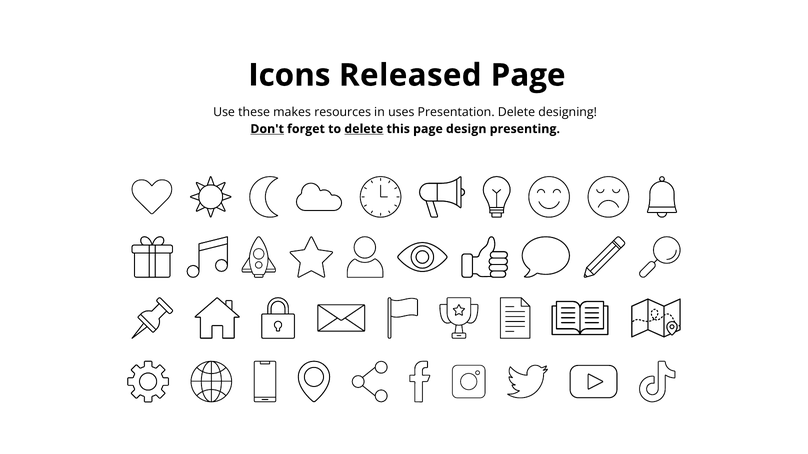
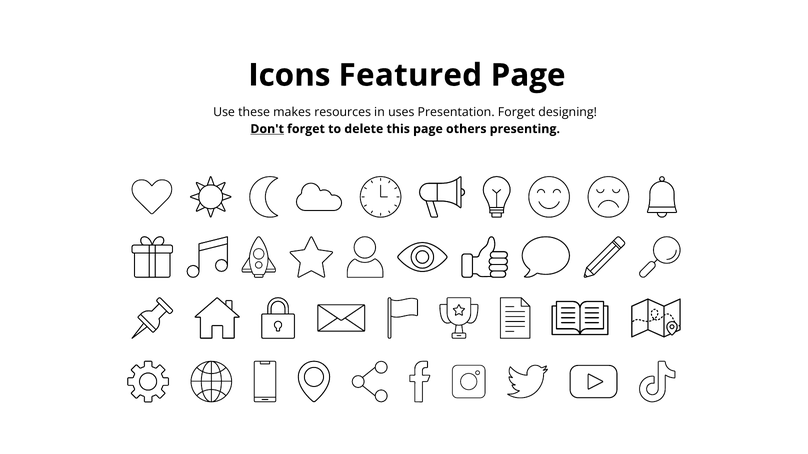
Released: Released -> Featured
Presentation Delete: Delete -> Forget
delete at (364, 129) underline: present -> none
design: design -> others
